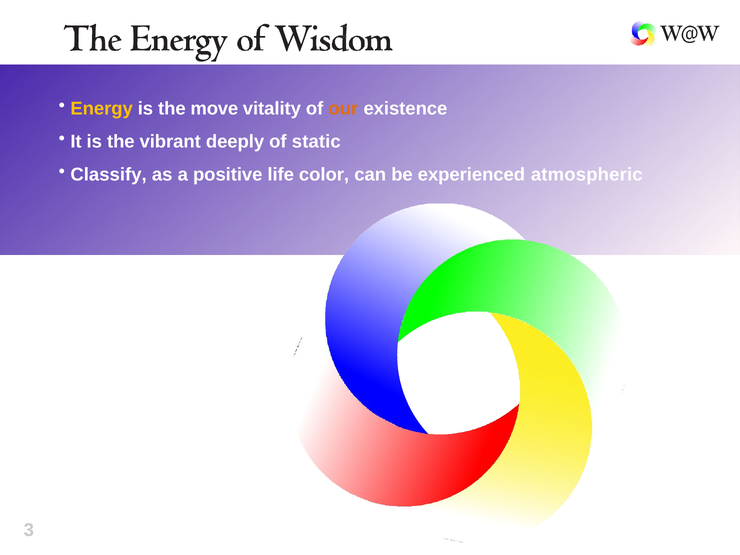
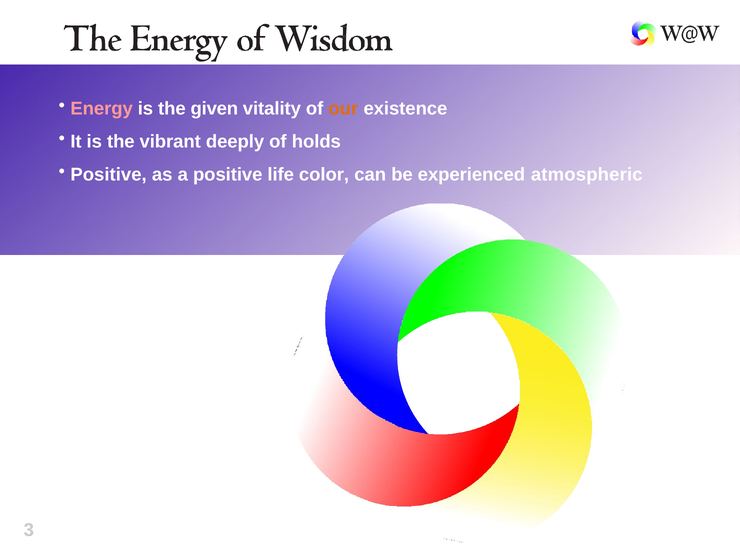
Energy colour: yellow -> pink
move: move -> given
static: static -> holds
Classify at (109, 175): Classify -> Positive
